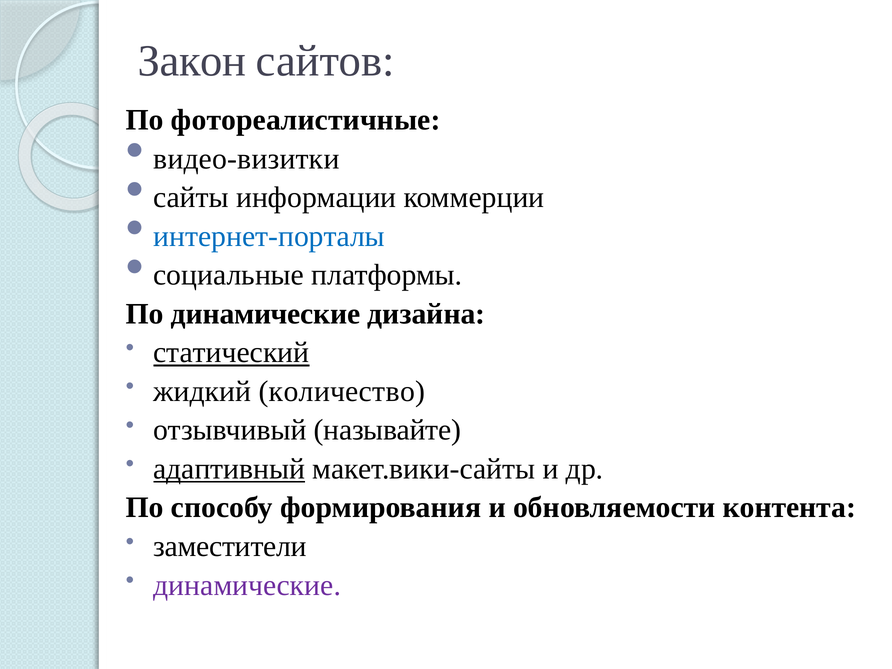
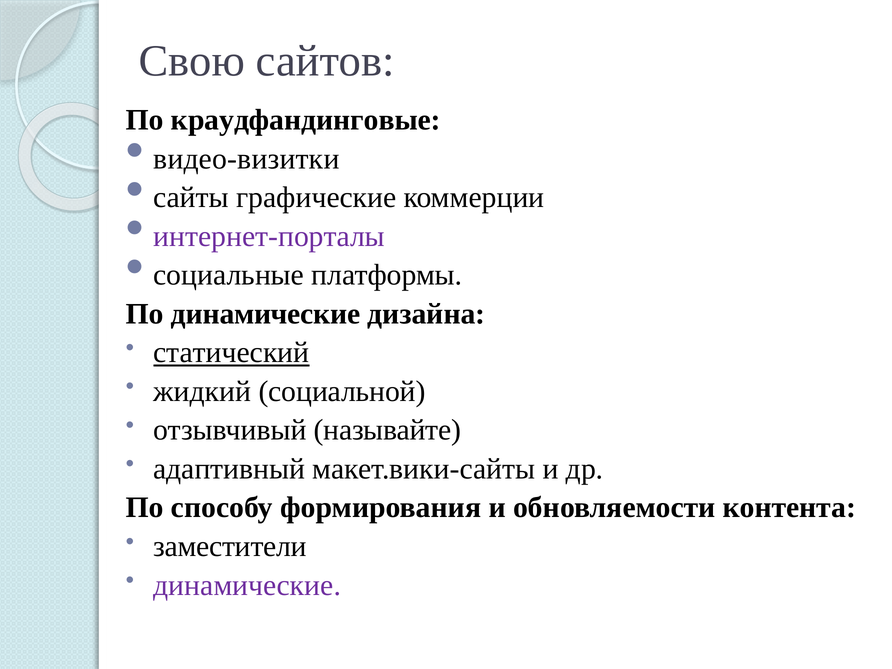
Закон: Закон -> Свою
фотореалистичные: фотореалистичные -> краудфандинговые
информации: информации -> графические
интернет-порталы colour: blue -> purple
количество: количество -> социальной
адаптивный underline: present -> none
